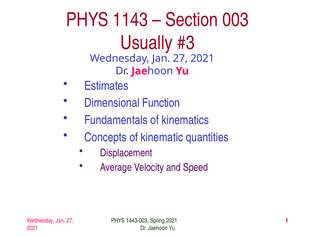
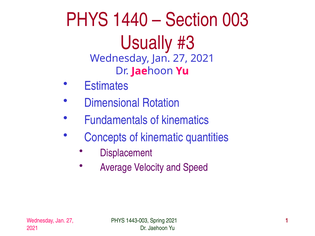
1143: 1143 -> 1440
Function: Function -> Rotation
